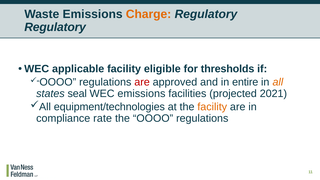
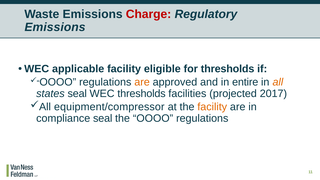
Charge colour: orange -> red
Regulatory at (55, 27): Regulatory -> Emissions
are at (142, 82) colour: red -> orange
WEC emissions: emissions -> thresholds
2021: 2021 -> 2017
equipment/technologies: equipment/technologies -> equipment/compressor
compliance rate: rate -> seal
